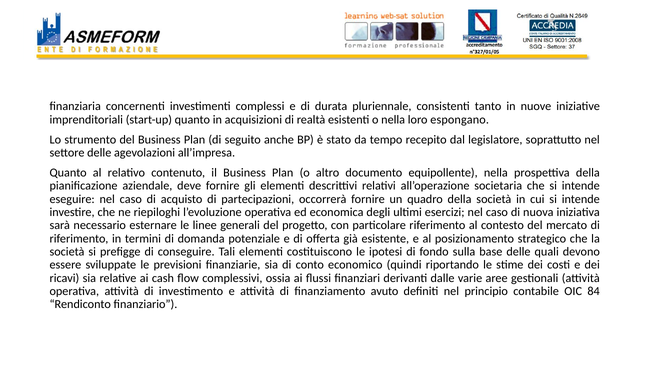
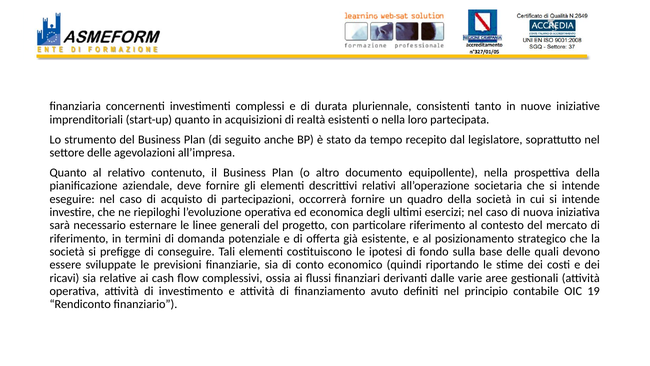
espongano: espongano -> partecipata
84: 84 -> 19
